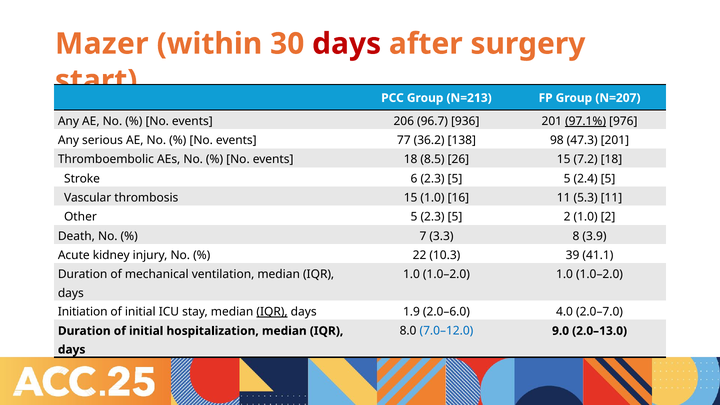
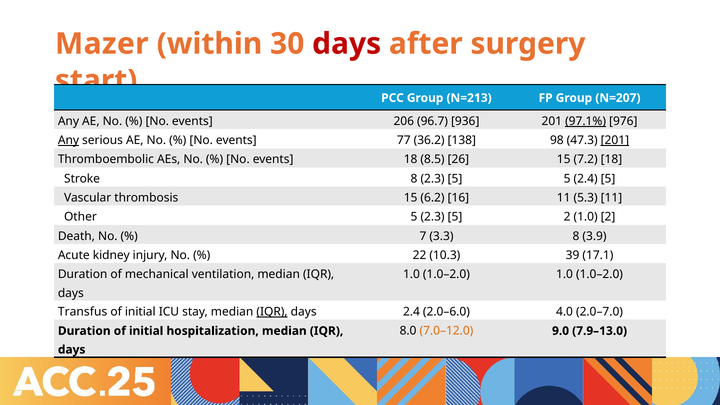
Any at (68, 140) underline: none -> present
201 at (615, 140) underline: none -> present
Stroke 6: 6 -> 8
15 1.0: 1.0 -> 6.2
41.1: 41.1 -> 17.1
Initiation: Initiation -> Transfus
days 1.9: 1.9 -> 2.4
7.0–12.0 colour: blue -> orange
2.0–13.0: 2.0–13.0 -> 7.9–13.0
